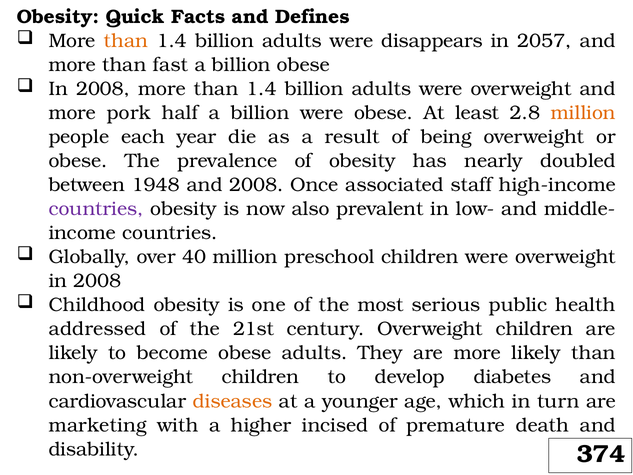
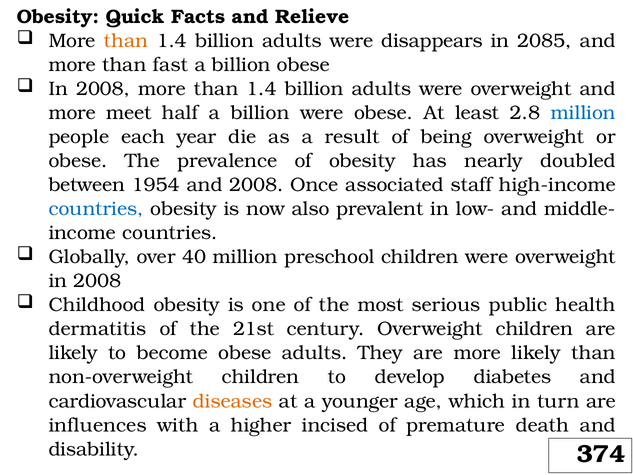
Defines: Defines -> Relieve
2057: 2057 -> 2085
pork: pork -> meet
million at (583, 113) colour: orange -> blue
1948: 1948 -> 1954
countries at (96, 209) colour: purple -> blue
addressed: addressed -> dermatitis
marketing: marketing -> influences
